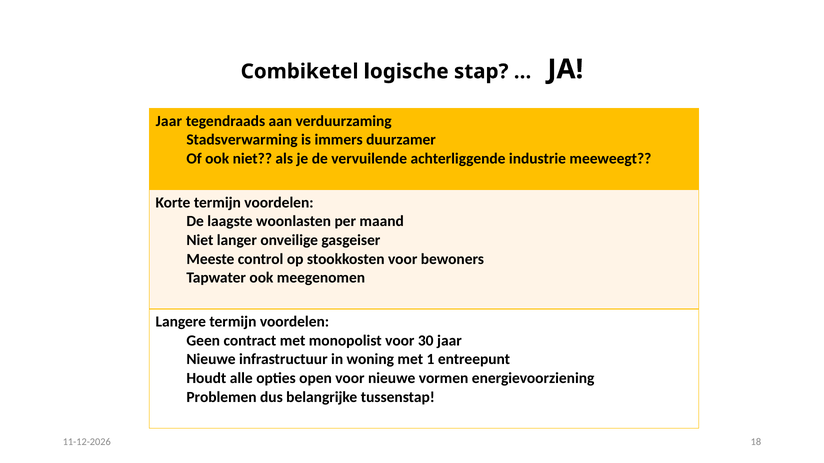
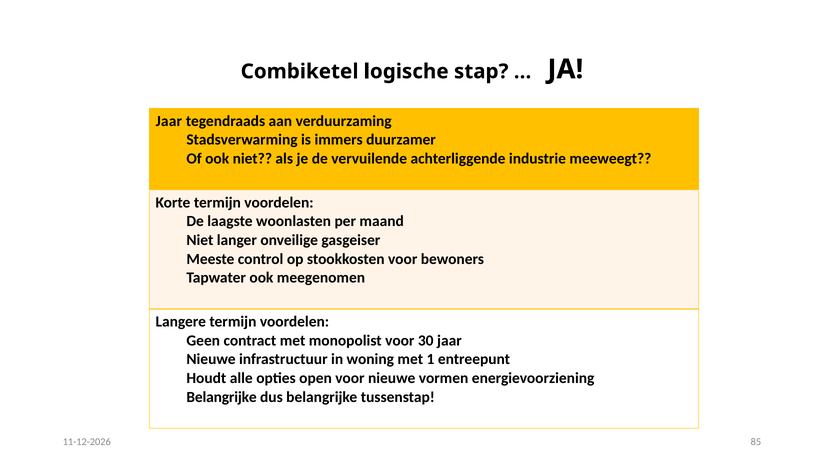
Problemen at (222, 397): Problemen -> Belangrijke
18: 18 -> 85
